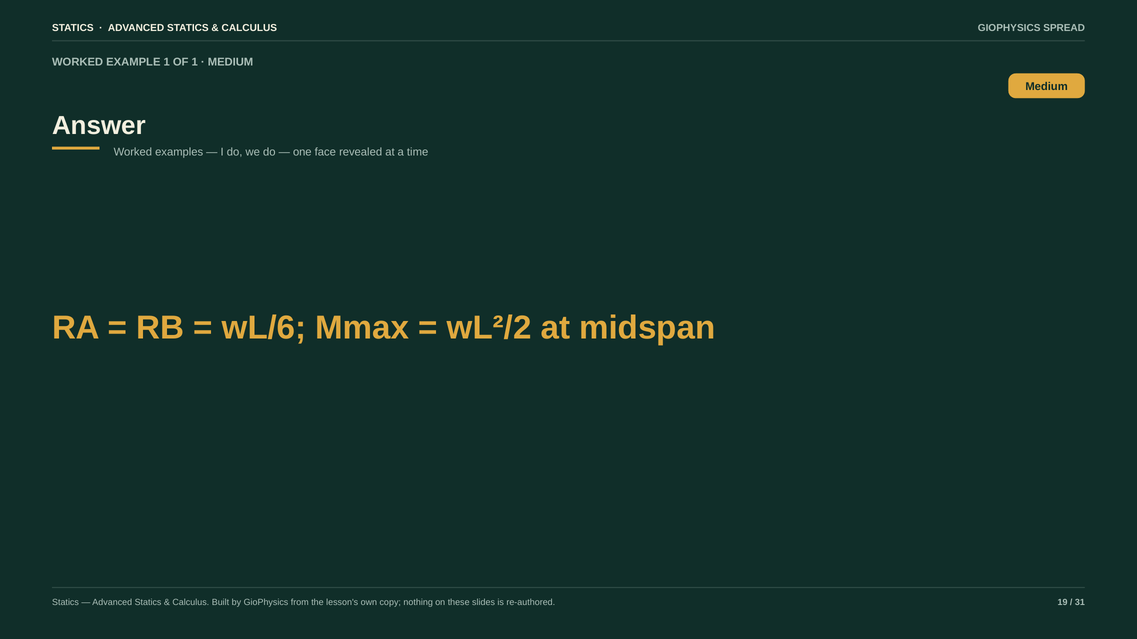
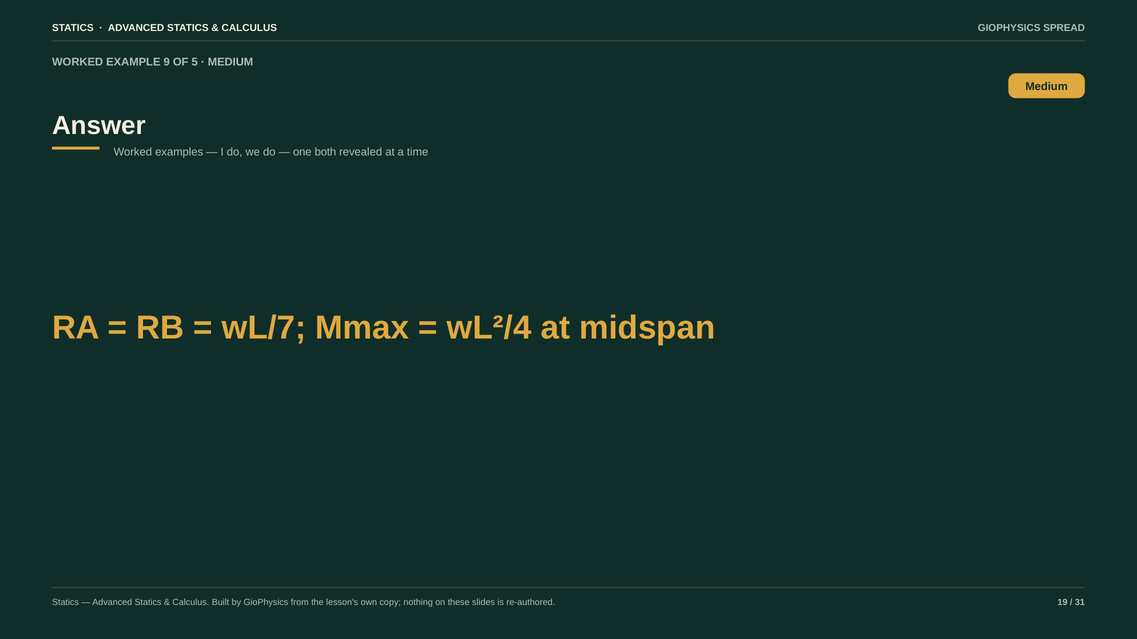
EXAMPLE 1: 1 -> 9
OF 1: 1 -> 5
face: face -> both
wL/6: wL/6 -> wL/7
wL²/2: wL²/2 -> wL²/4
